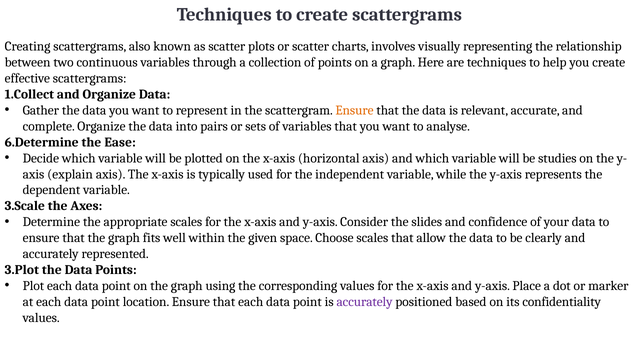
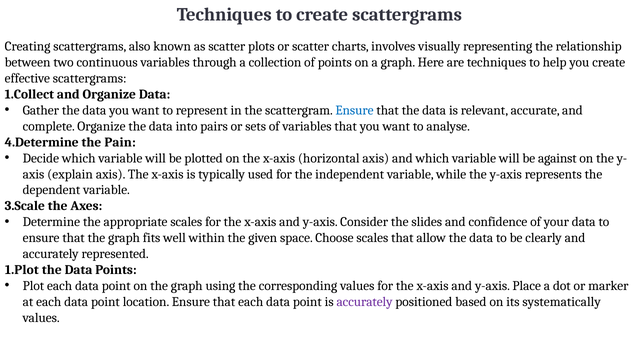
Ensure at (354, 110) colour: orange -> blue
6.Determine: 6.Determine -> 4.Determine
Ease: Ease -> Pain
studies: studies -> against
3.Plot: 3.Plot -> 1.Plot
confidentiality: confidentiality -> systematically
